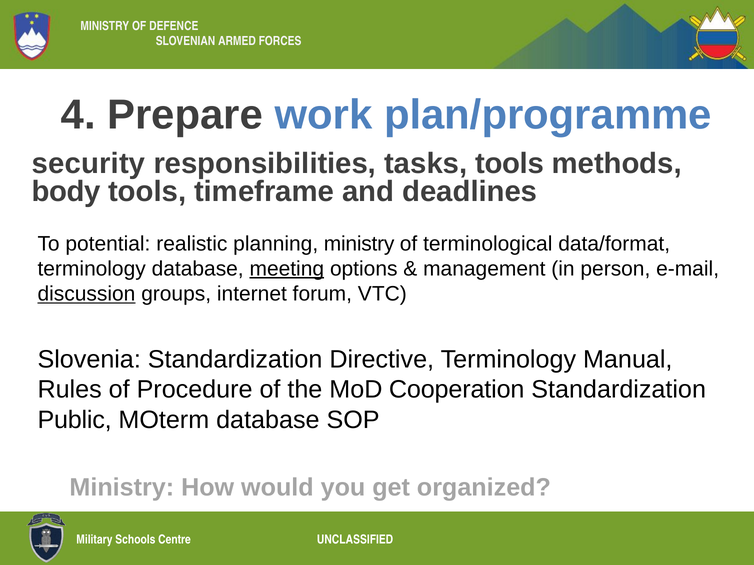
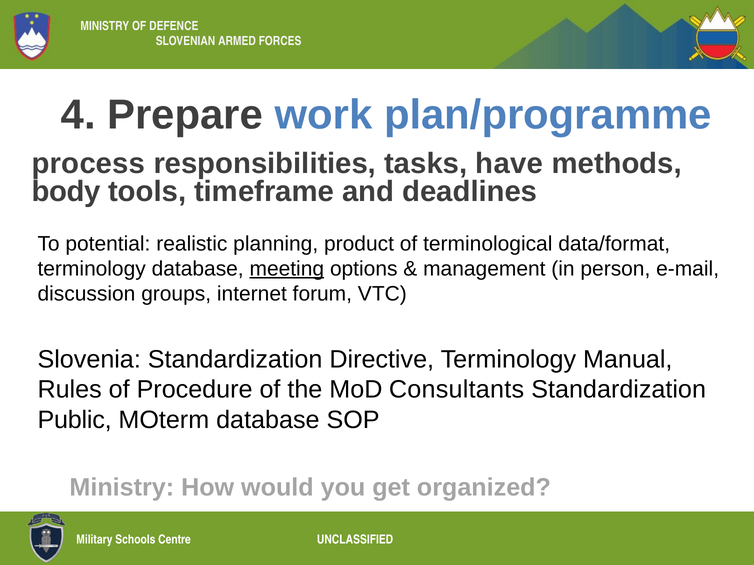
security: security -> process
tasks tools: tools -> have
planning ministry: ministry -> product
discussion underline: present -> none
Cooperation: Cooperation -> Consultants
